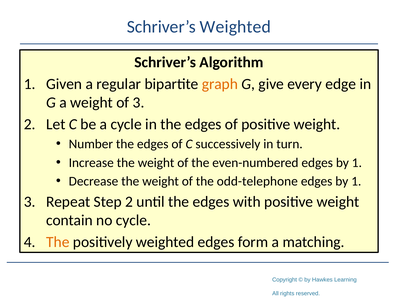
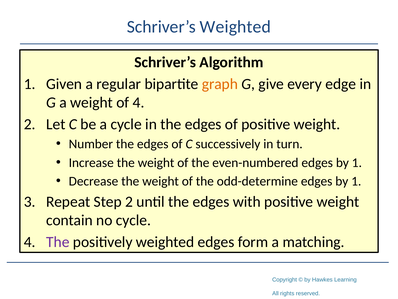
of 3: 3 -> 4
odd-telephone: odd-telephone -> odd-determine
The at (58, 242) colour: orange -> purple
